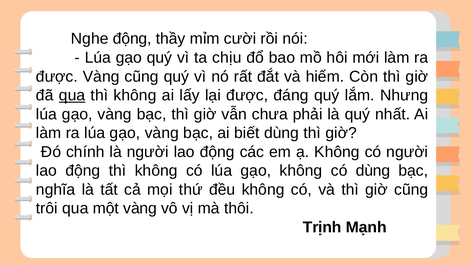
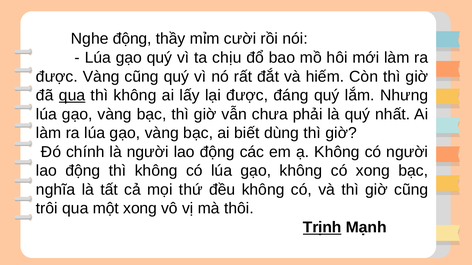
có dùng: dùng -> xong
một vàng: vàng -> xong
Trịnh underline: none -> present
